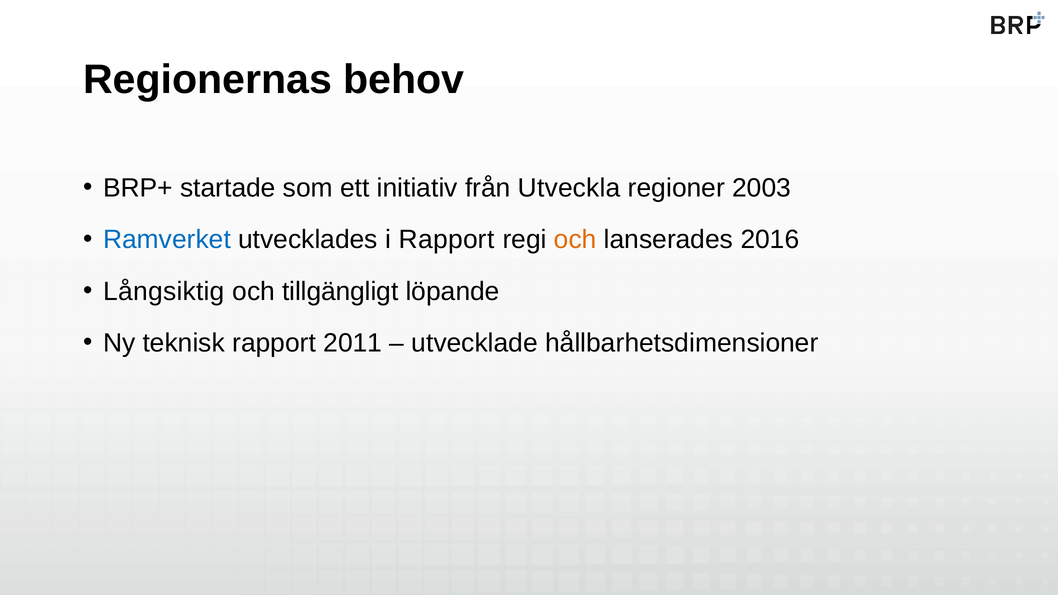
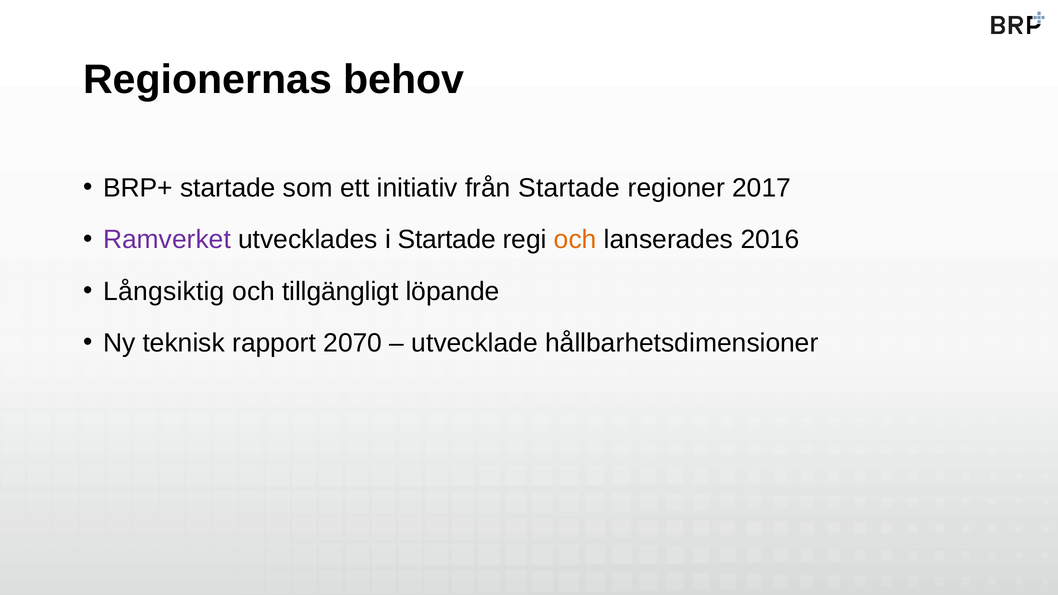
från Utveckla: Utveckla -> Startade
2003: 2003 -> 2017
Ramverket colour: blue -> purple
i Rapport: Rapport -> Startade
2011: 2011 -> 2070
